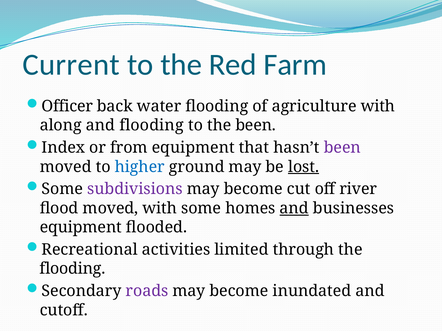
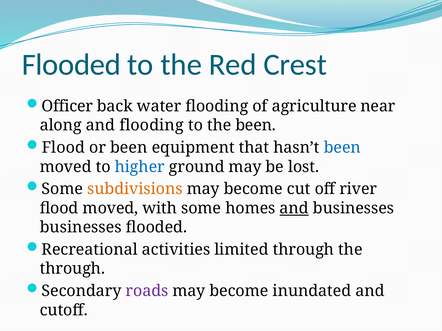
Current at (71, 65): Current -> Flooded
Farm: Farm -> Crest
agriculture with: with -> near
Index at (63, 148): Index -> Flood
or from: from -> been
been at (342, 148) colour: purple -> blue
lost underline: present -> none
subdivisions colour: purple -> orange
equipment at (81, 228): equipment -> businesses
flooding at (73, 269): flooding -> through
